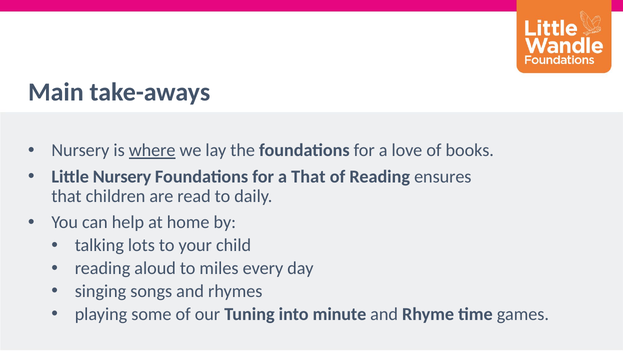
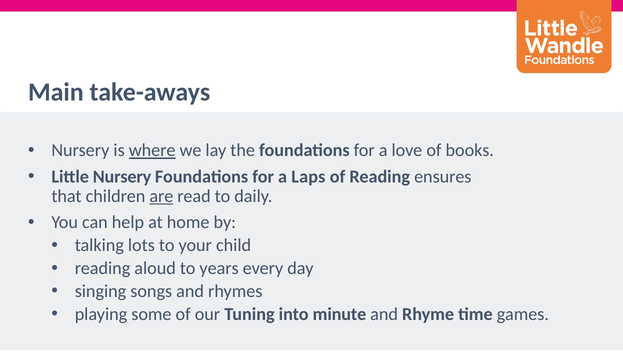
a That: That -> Laps
are underline: none -> present
miles: miles -> years
